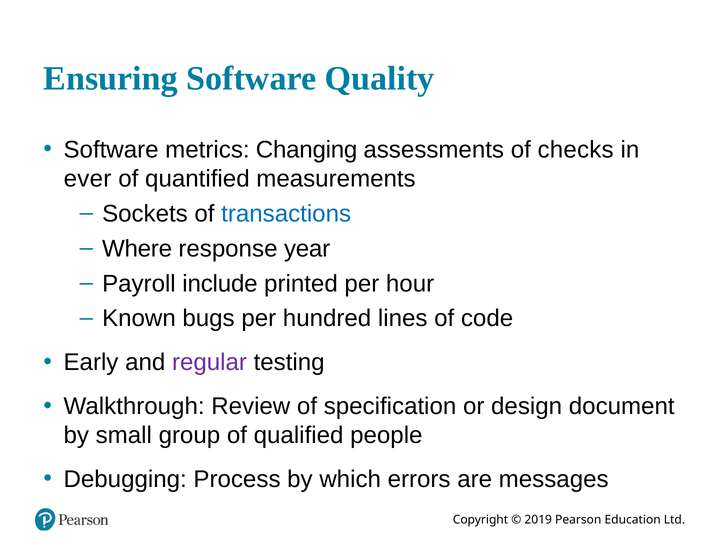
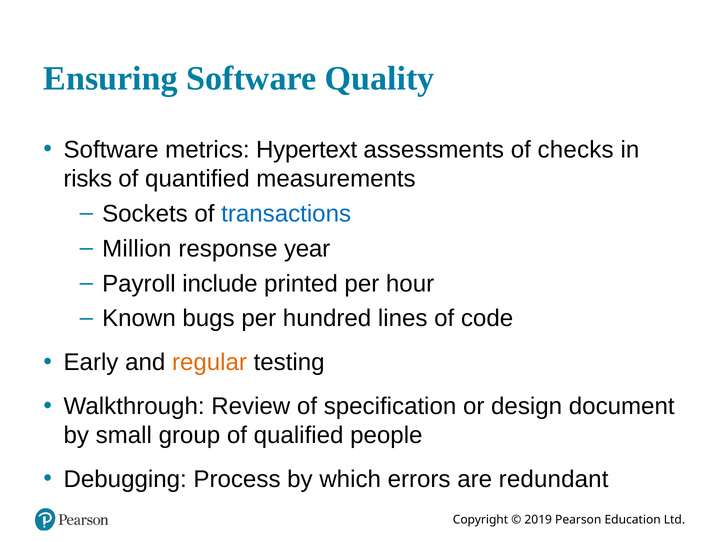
Changing: Changing -> Hypertext
ever: ever -> risks
Where: Where -> Million
regular colour: purple -> orange
messages: messages -> redundant
